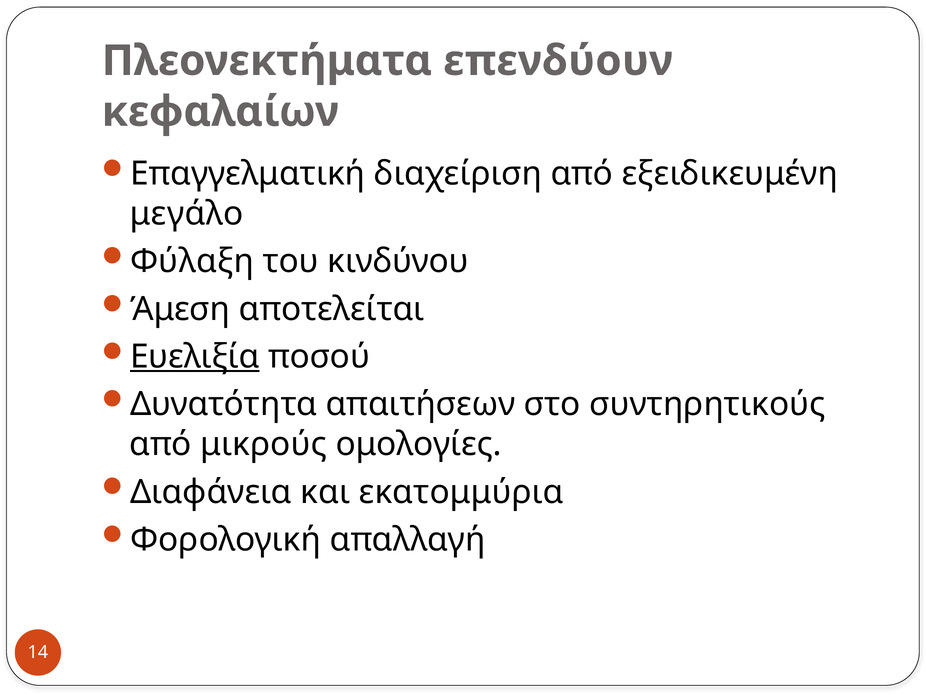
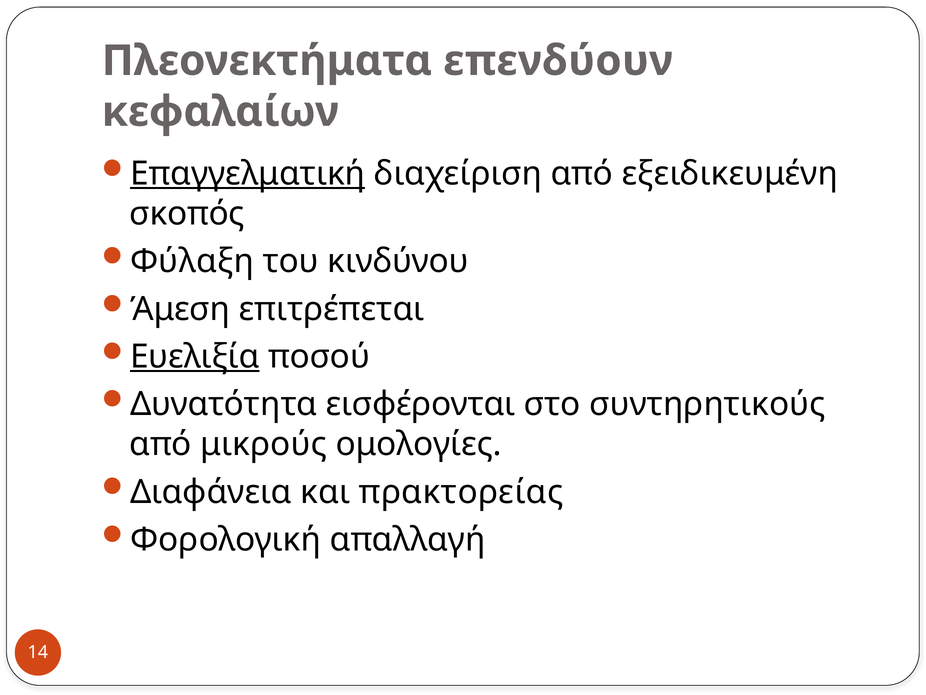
Επαγγελματική underline: none -> present
μεγάλο: μεγάλο -> σκοπός
αποτελείται: αποτελείται -> επιτρέπεται
απαιτήσεων: απαιτήσεων -> εισφέρονται
εκατομμύρια: εκατομμύρια -> πρακτορείας
